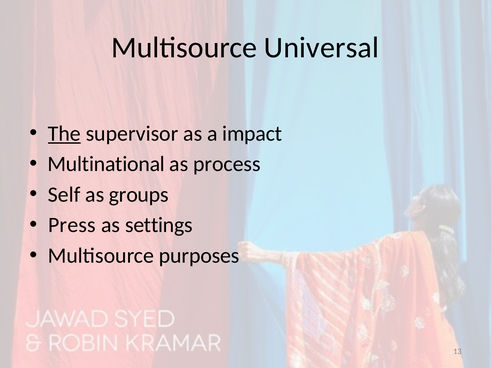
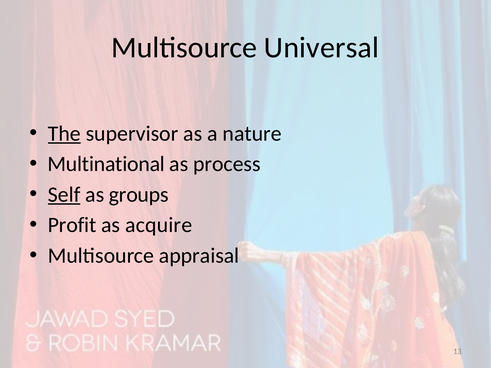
impact: impact -> nature
Self underline: none -> present
Press: Press -> Profit
settings: settings -> acquire
purposes: purposes -> appraisal
